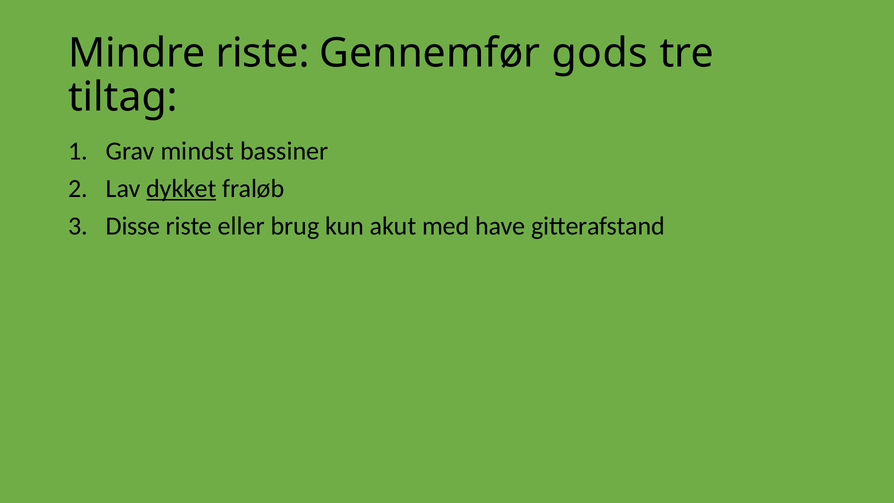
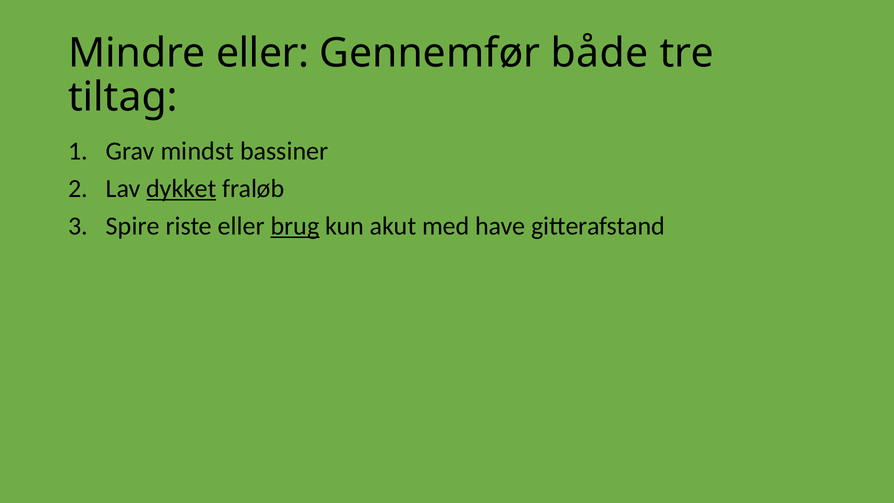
Mindre riste: riste -> eller
gods: gods -> både
Disse: Disse -> Spire
brug underline: none -> present
